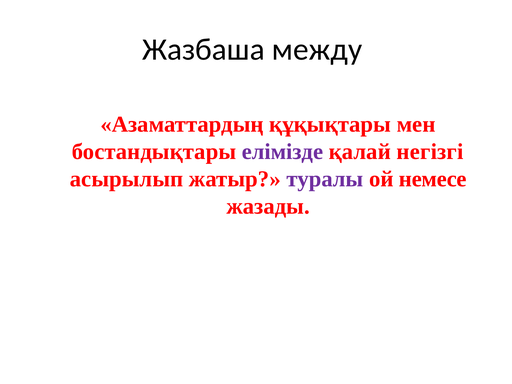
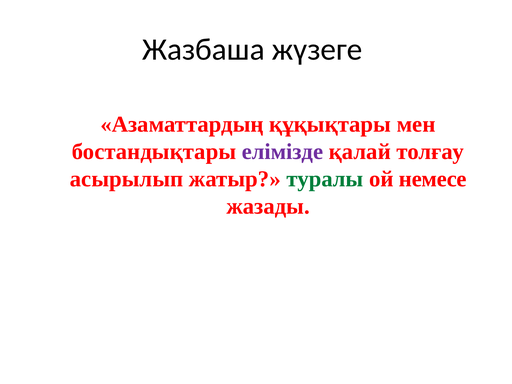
между: между -> жүзеге
негізгі: негізгі -> толғау
туралы colour: purple -> green
